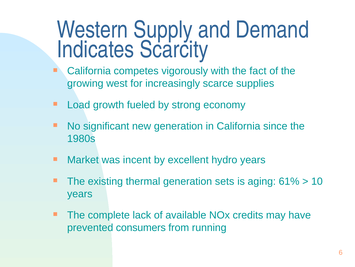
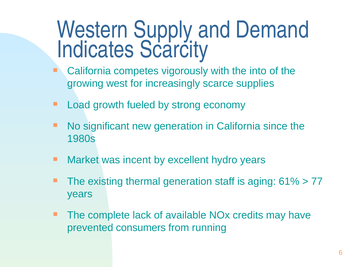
fact: fact -> into
sets: sets -> staff
10: 10 -> 77
